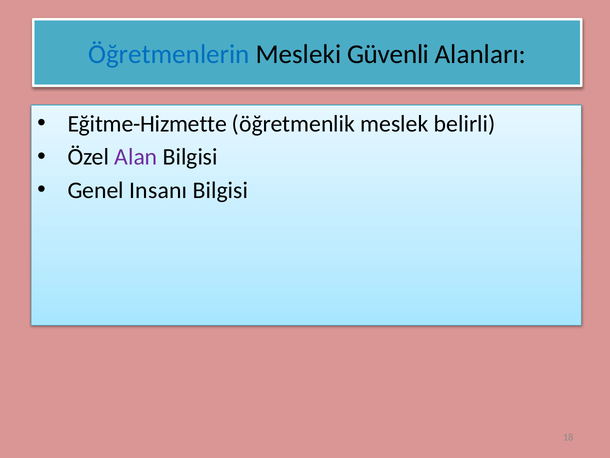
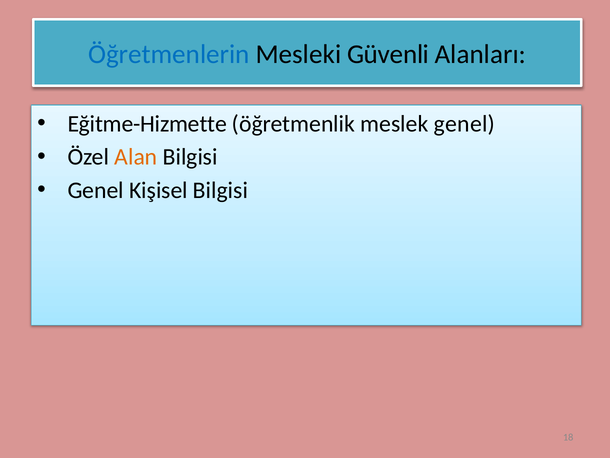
meslek belirli: belirli -> genel
Alan colour: purple -> orange
Insanı: Insanı -> Kişisel
